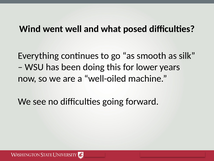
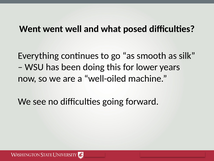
Wind at (30, 29): Wind -> Went
